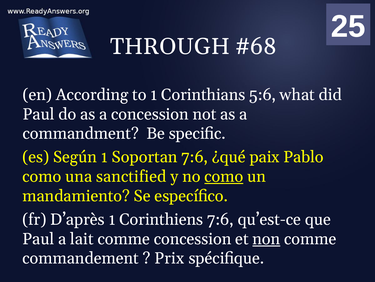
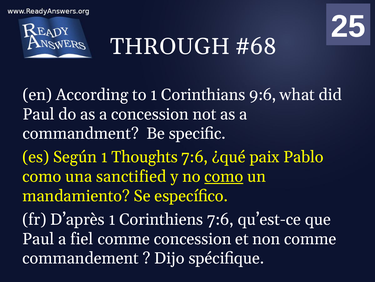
5:6: 5:6 -> 9:6
Soportan: Soportan -> Thoughts
lait: lait -> fiel
non underline: present -> none
Prix: Prix -> Dijo
